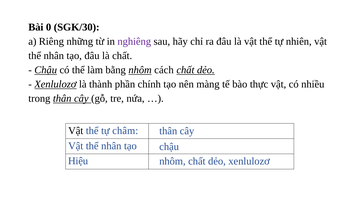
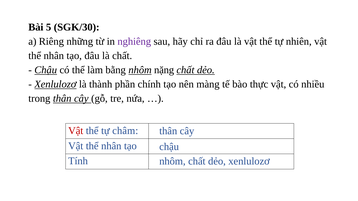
0: 0 -> 5
cách: cách -> nặng
Vật at (76, 131) colour: black -> red
Hiệu: Hiệu -> Tính
